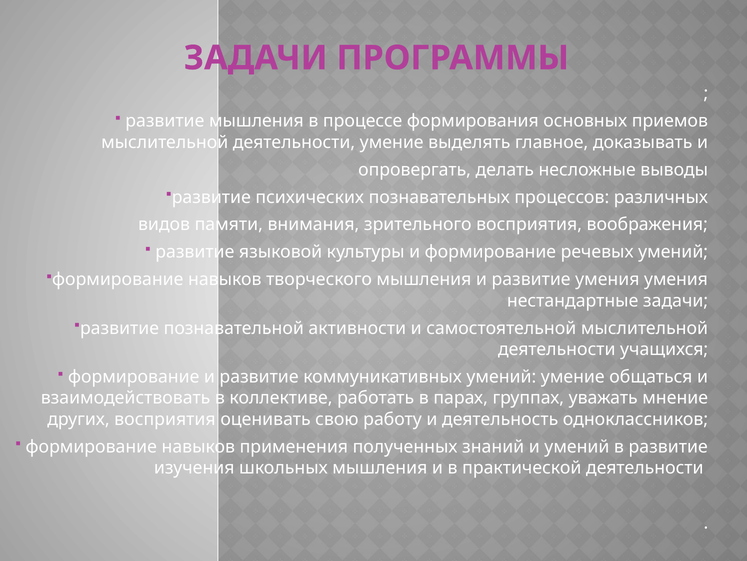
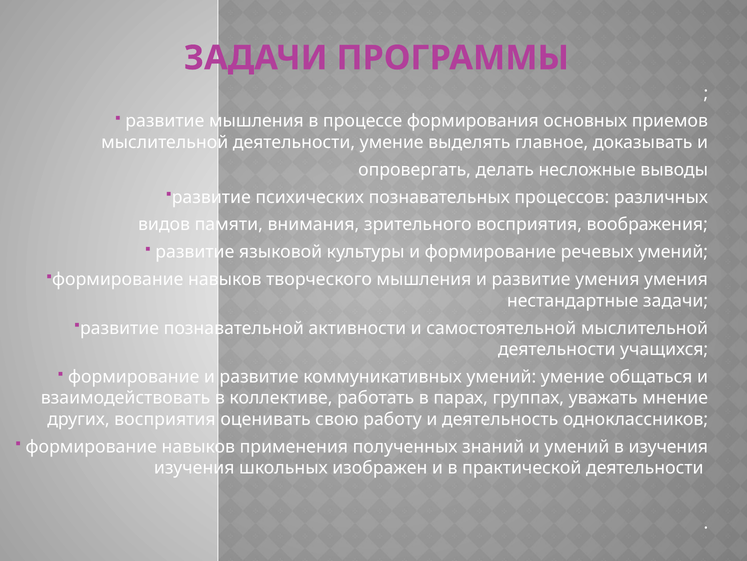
в развитие: развитие -> изучения
школьных мышления: мышления -> изображен
